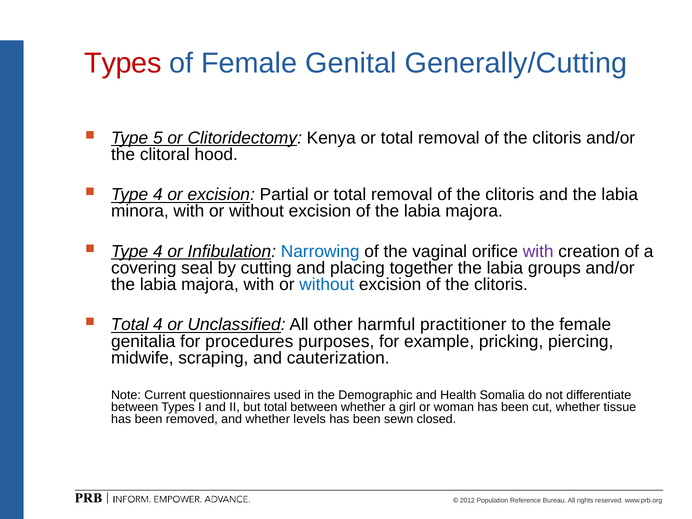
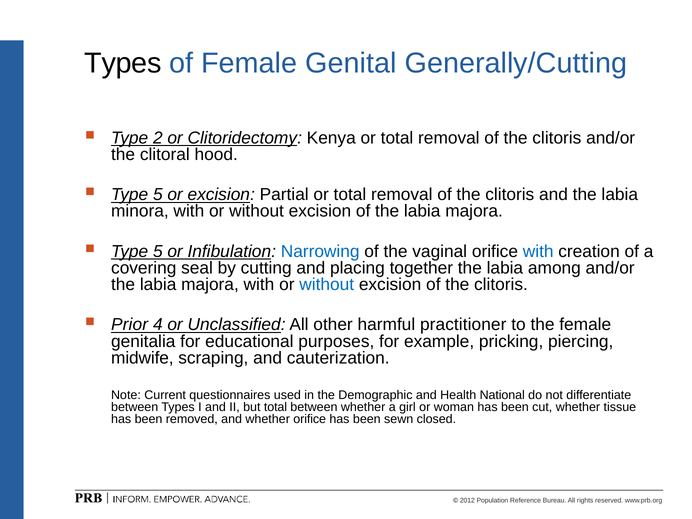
Types at (123, 63) colour: red -> black
5: 5 -> 2
4 at (158, 195): 4 -> 5
4 at (158, 251): 4 -> 5
with at (538, 251) colour: purple -> blue
groups: groups -> among
Total at (130, 325): Total -> Prior
procedures: procedures -> educational
Somalia: Somalia -> National
whether levels: levels -> orifice
